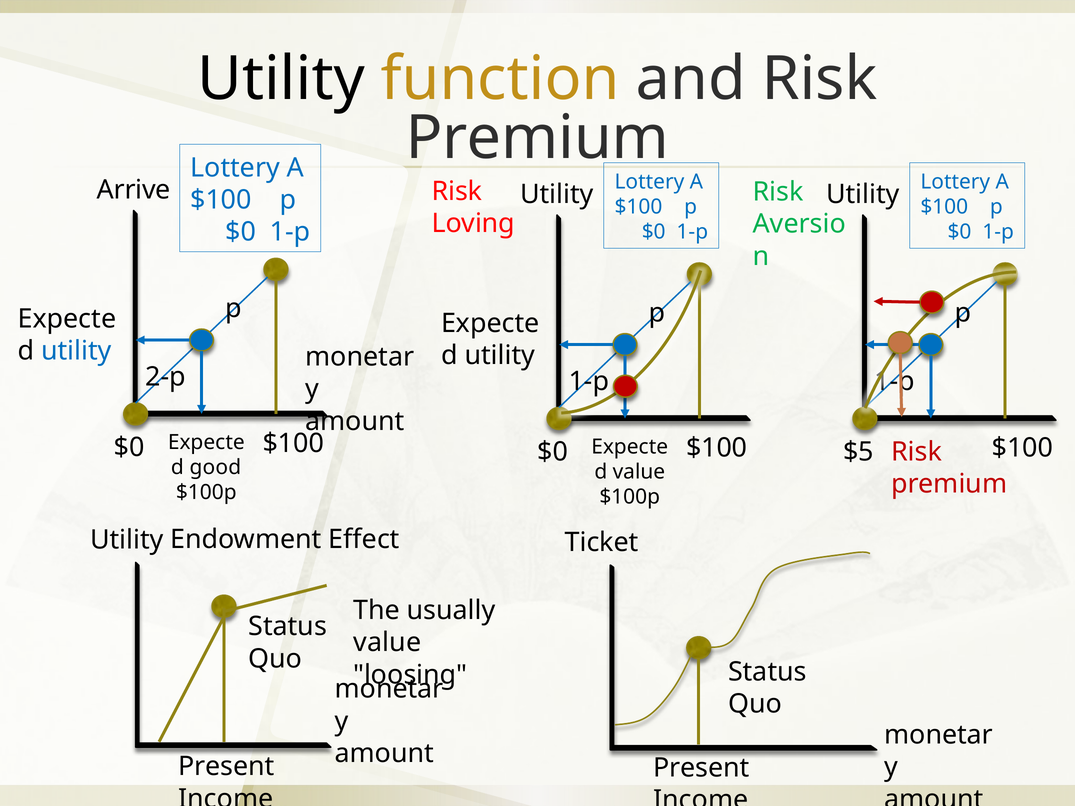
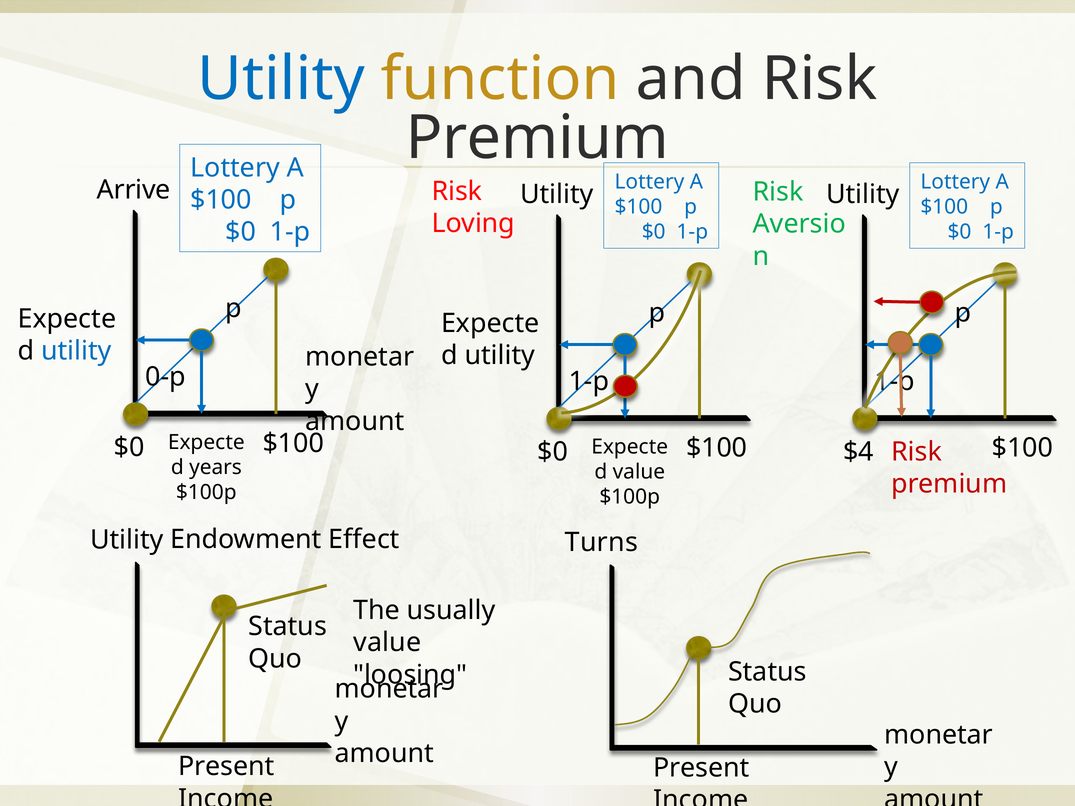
Utility at (281, 79) colour: black -> blue
2-p: 2-p -> 0-p
$5: $5 -> $4
good: good -> years
Ticket: Ticket -> Turns
